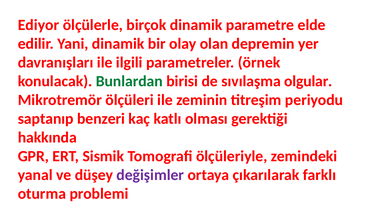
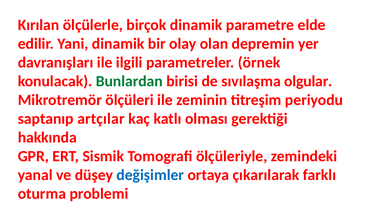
Ediyor: Ediyor -> Kırılan
benzeri: benzeri -> artçılar
değişimler colour: purple -> blue
